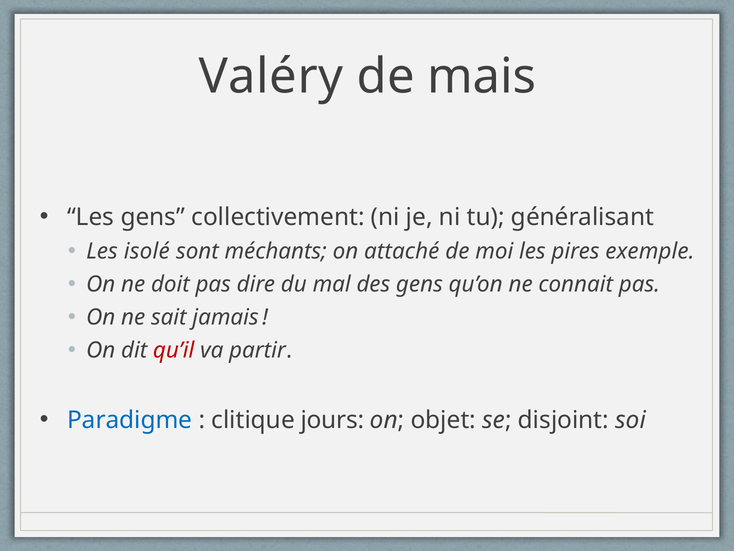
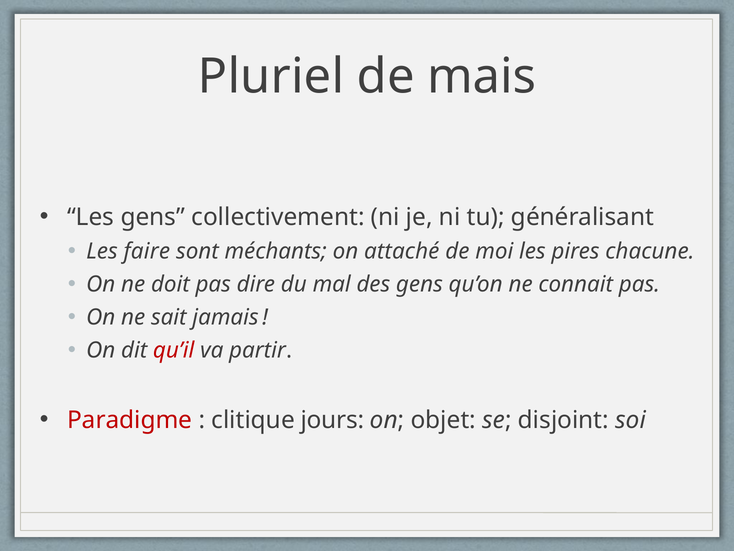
Valéry: Valéry -> Pluriel
isolé: isolé -> faire
exemple: exemple -> chacune
Paradigme colour: blue -> red
